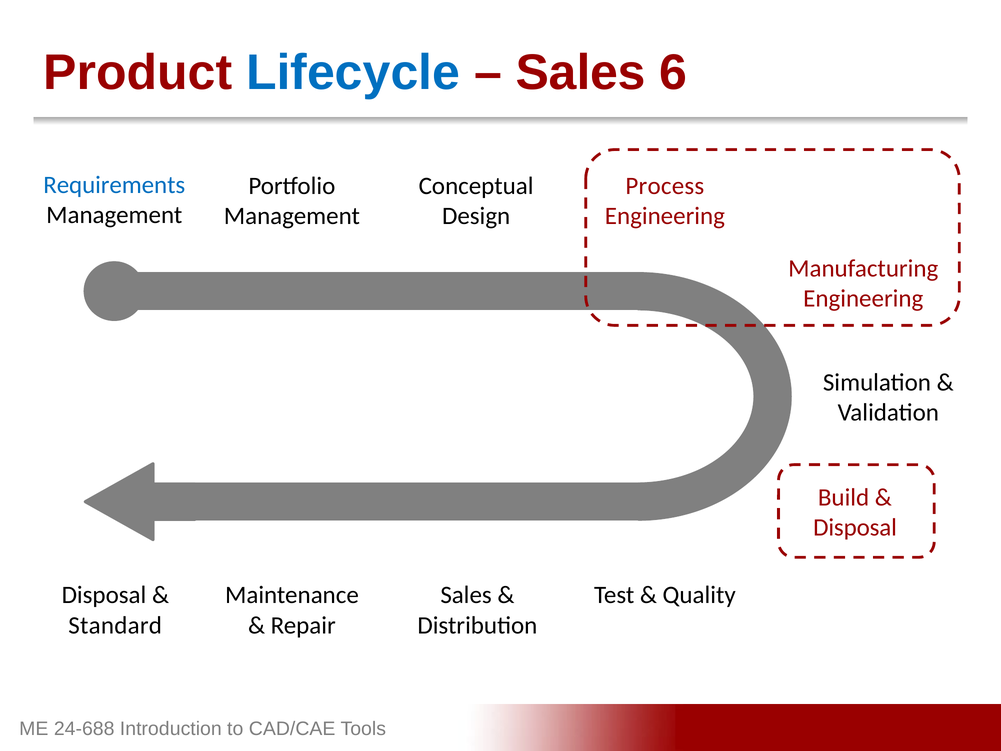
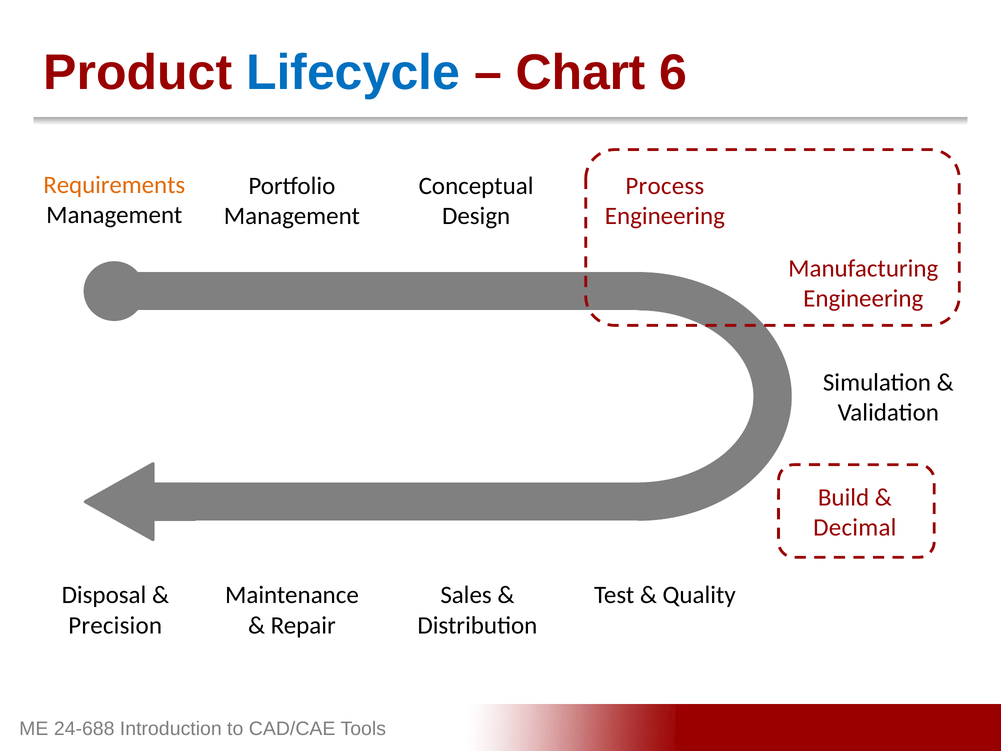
Sales at (581, 73): Sales -> Chart
Requirements colour: blue -> orange
Disposal at (855, 527): Disposal -> Decimal
Standard: Standard -> Precision
